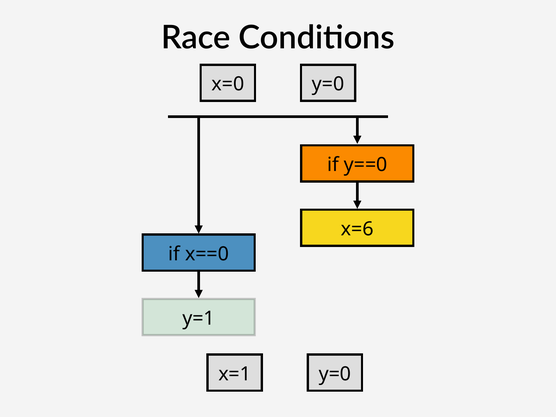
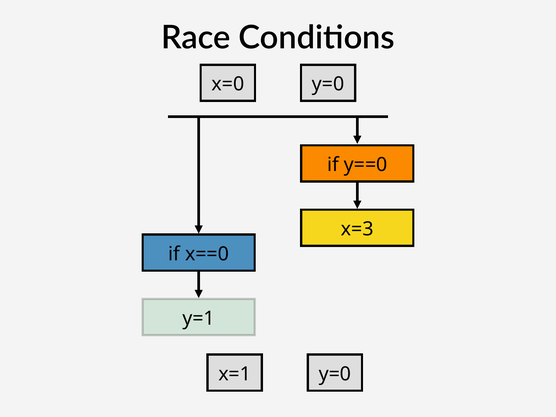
x=6: x=6 -> x=3
